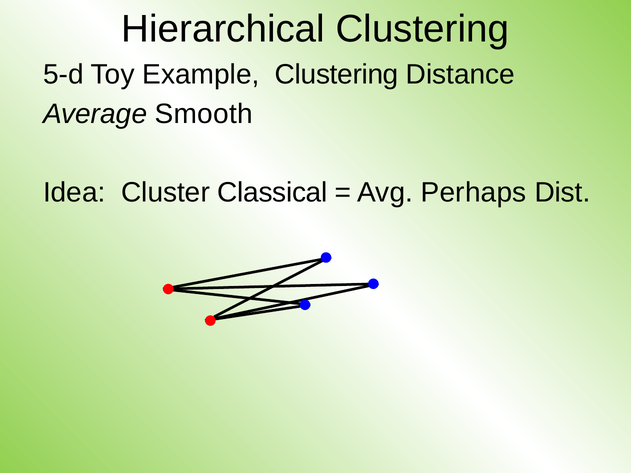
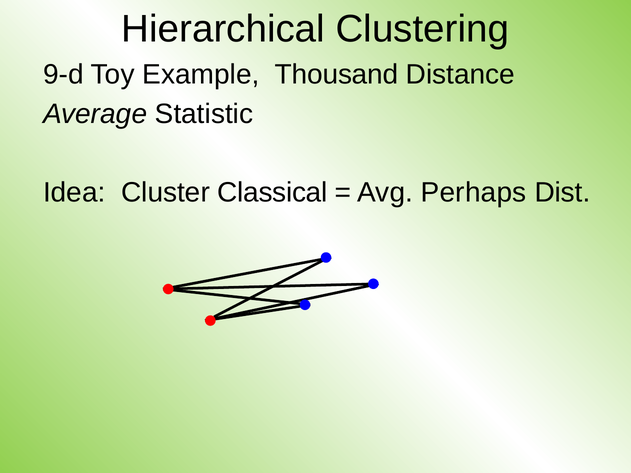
5-d: 5-d -> 9-d
Example Clustering: Clustering -> Thousand
Smooth: Smooth -> Statistic
